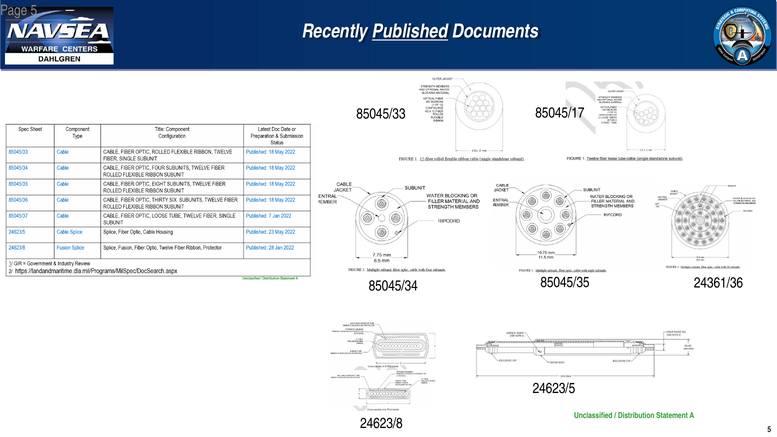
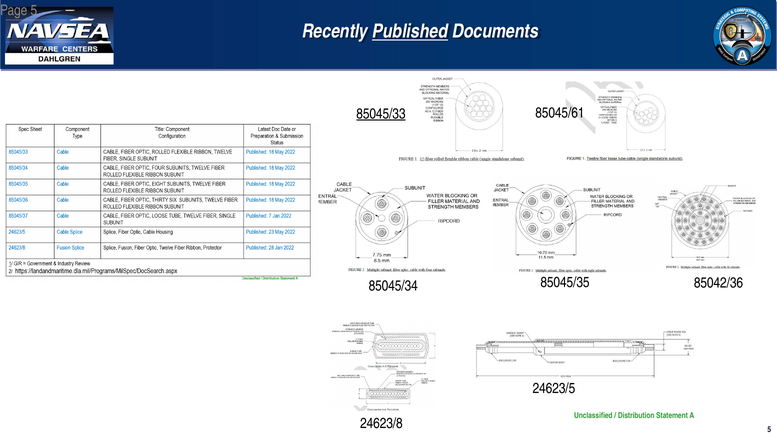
85045/17: 85045/17 -> 85045/61
85045/33 underline: none -> present
24361/36: 24361/36 -> 85042/36
